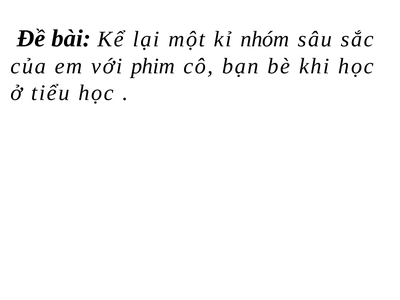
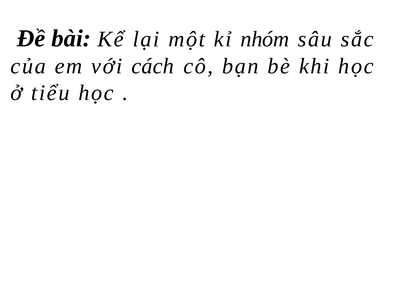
phim: phim -> cách
